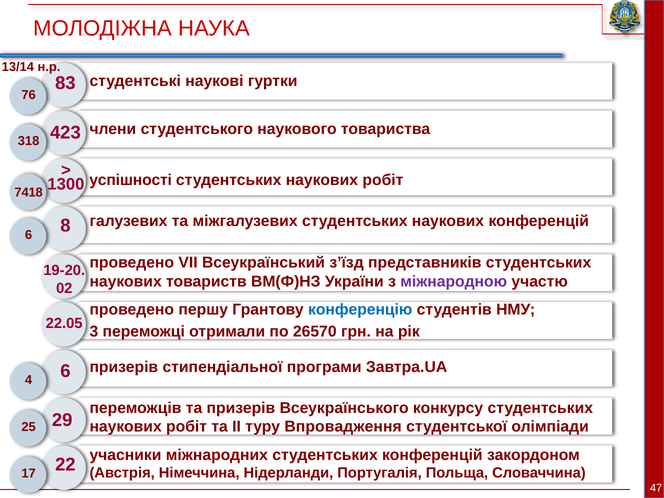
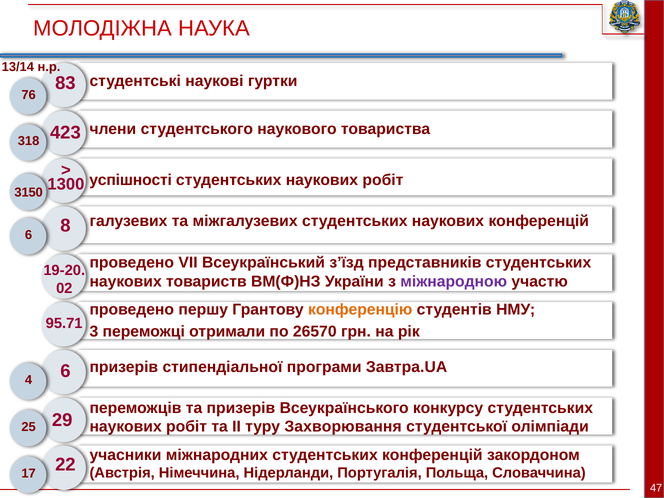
7418: 7418 -> 3150
конференцію colour: blue -> orange
22.05: 22.05 -> 95.71
Впровадження: Впровадження -> Захворювання
